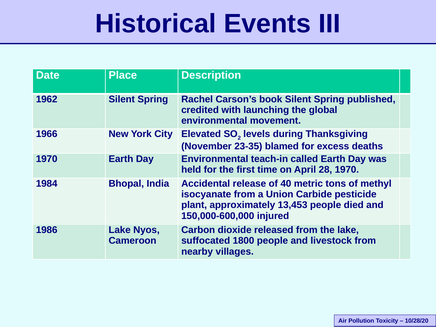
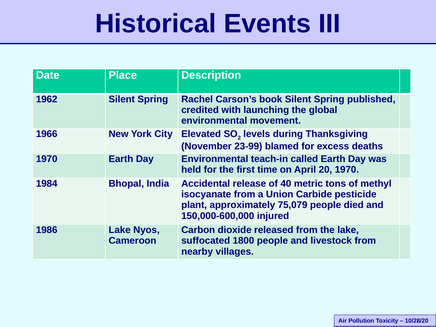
23-35: 23-35 -> 23-99
28: 28 -> 20
13,453: 13,453 -> 75,079
